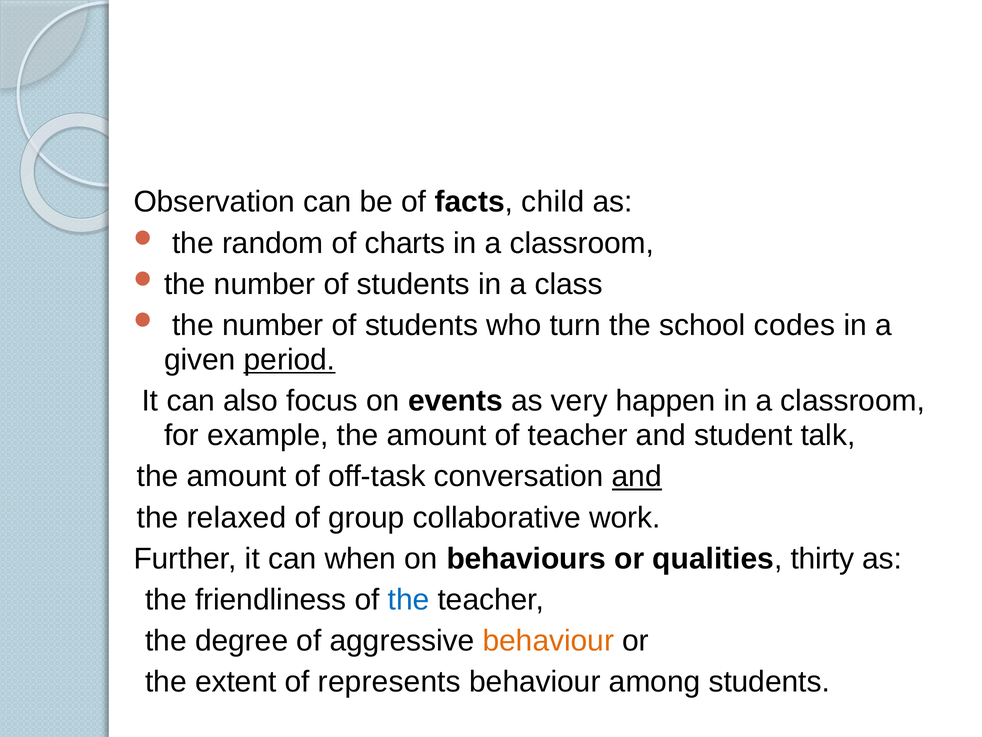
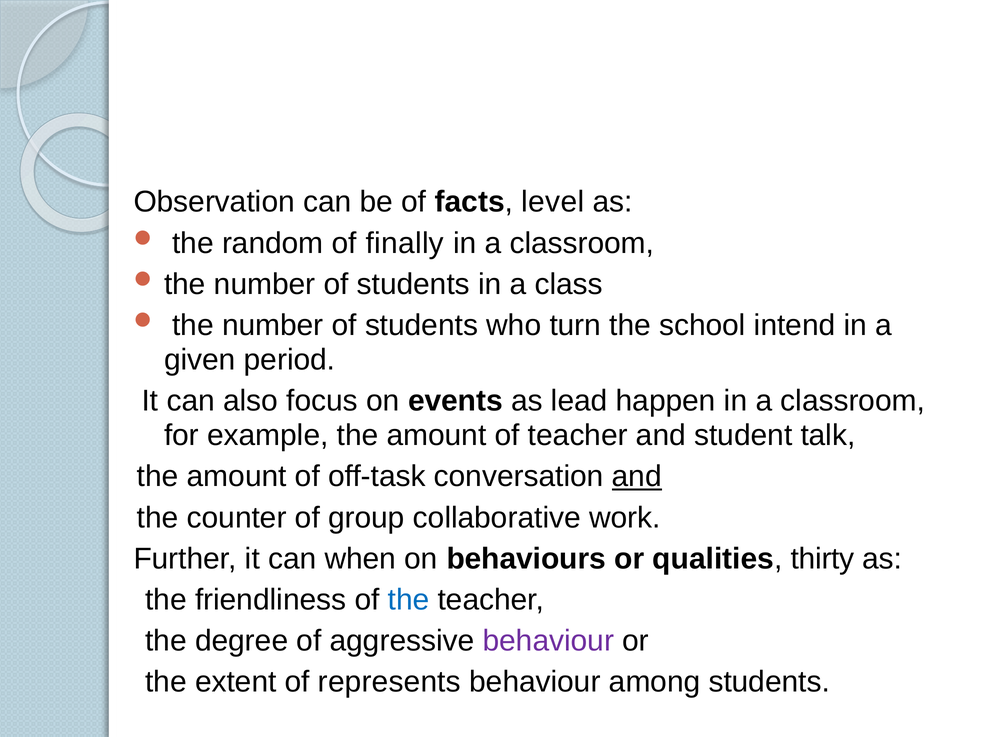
child: child -> level
charts: charts -> finally
codes: codes -> intend
period underline: present -> none
very: very -> lead
relaxed: relaxed -> counter
behaviour at (548, 640) colour: orange -> purple
